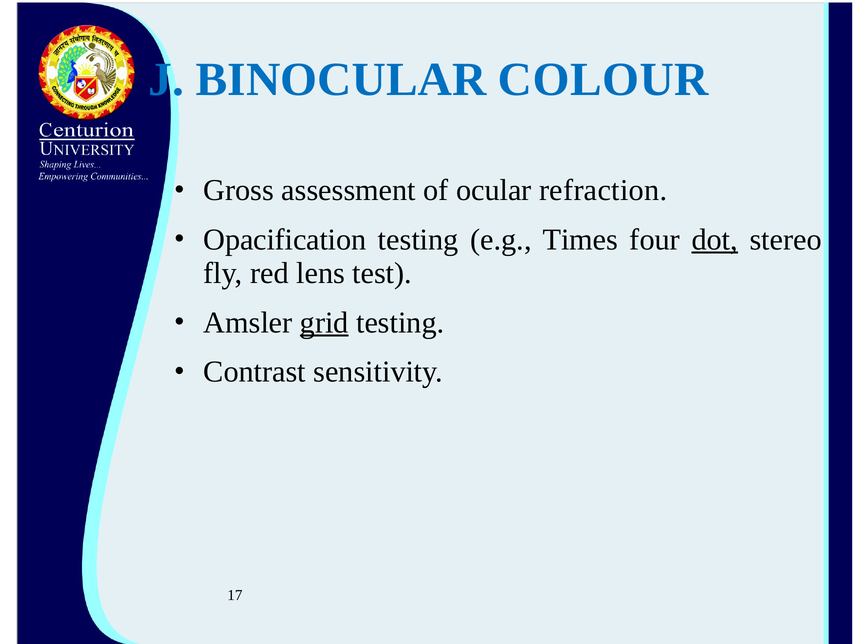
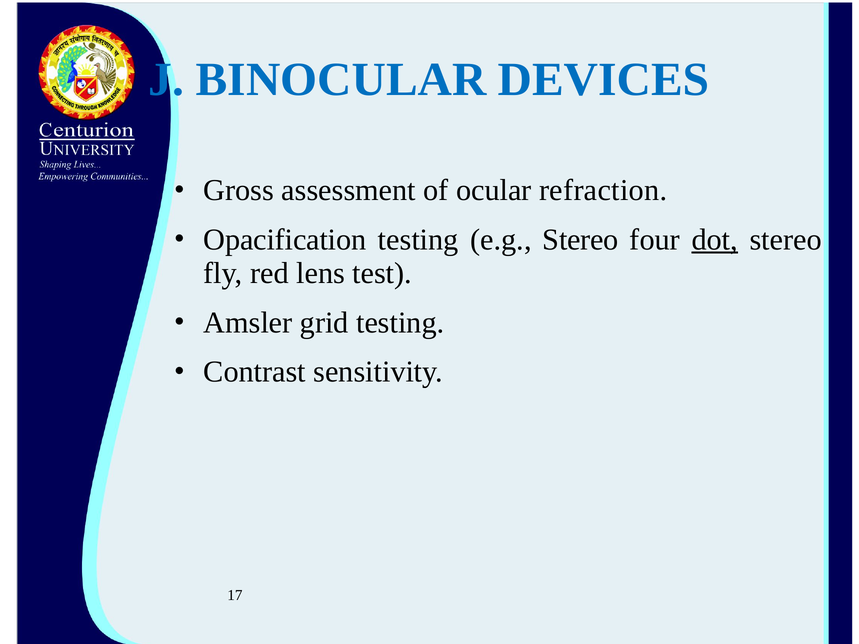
COLOUR: COLOUR -> DEVICES
e.g Times: Times -> Stereo
grid underline: present -> none
